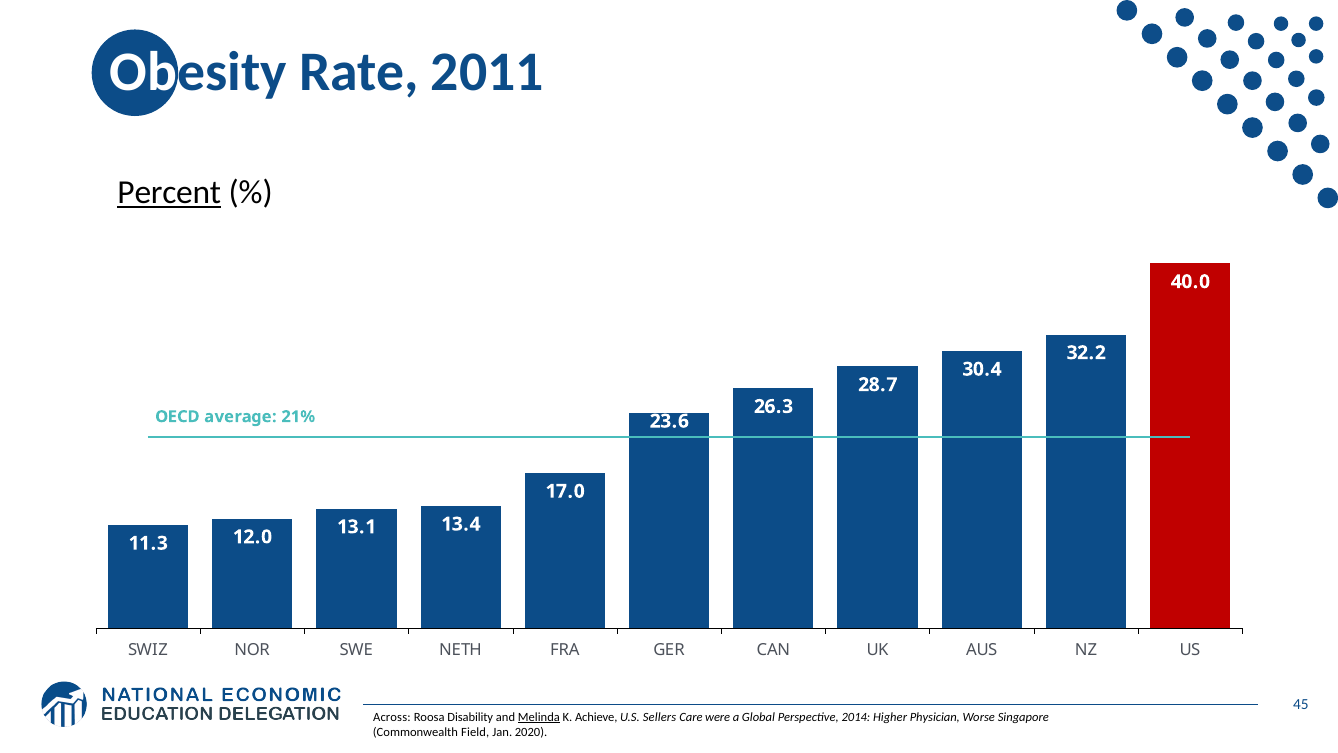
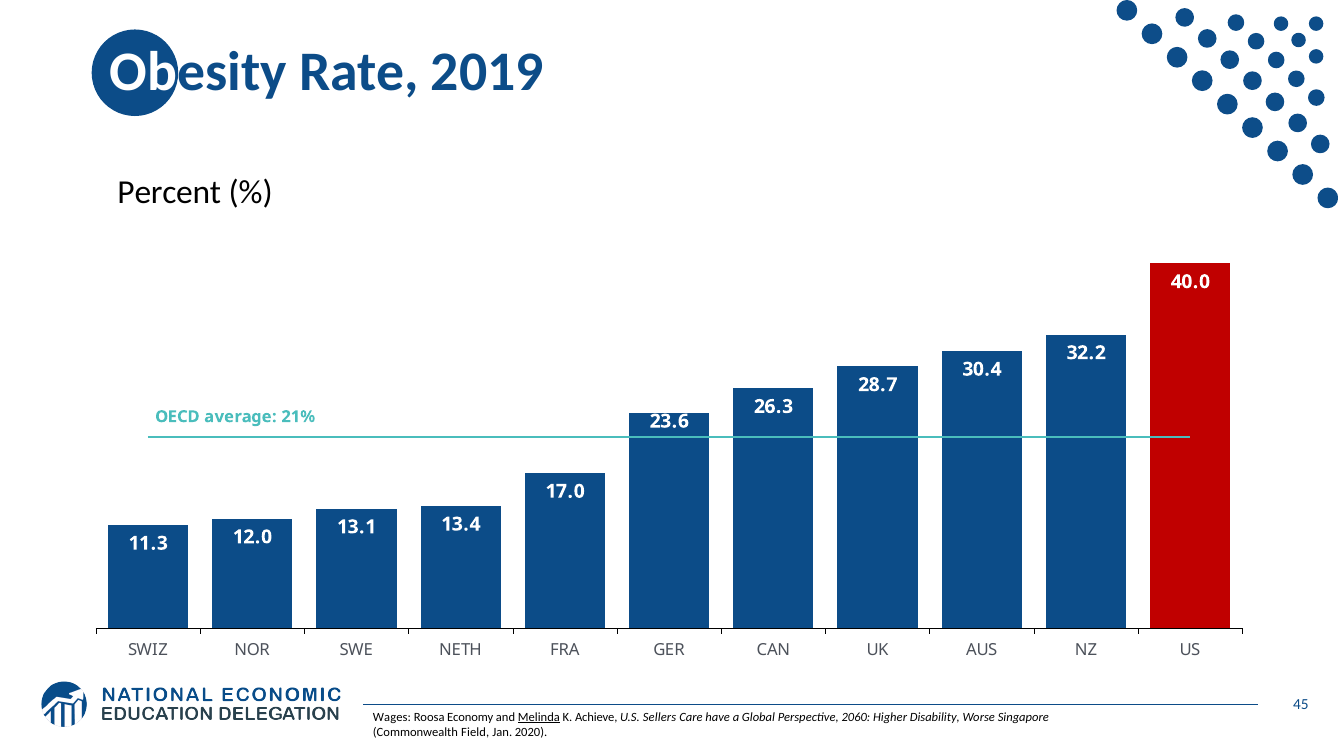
2011: 2011 -> 2019
Percent underline: present -> none
Across: Across -> Wages
Disability: Disability -> Economy
were: were -> have
2014: 2014 -> 2060
Physician: Physician -> Disability
